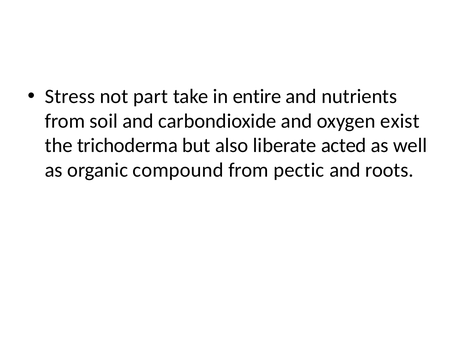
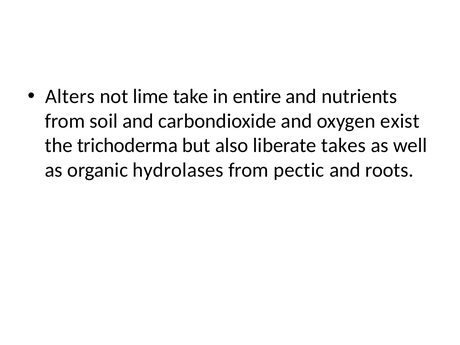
Stress: Stress -> Alters
part: part -> lime
acted: acted -> takes
compound: compound -> hydrolases
